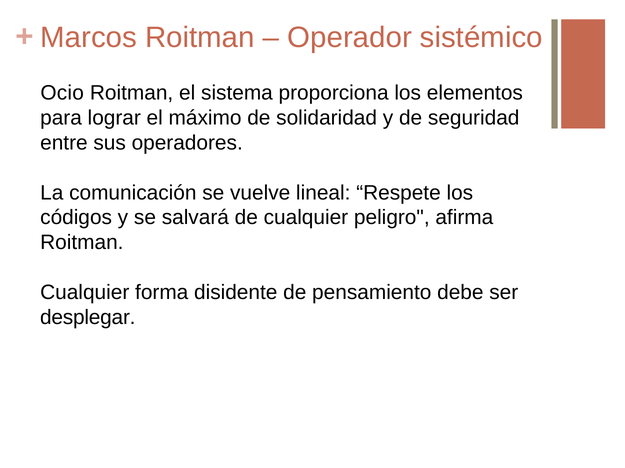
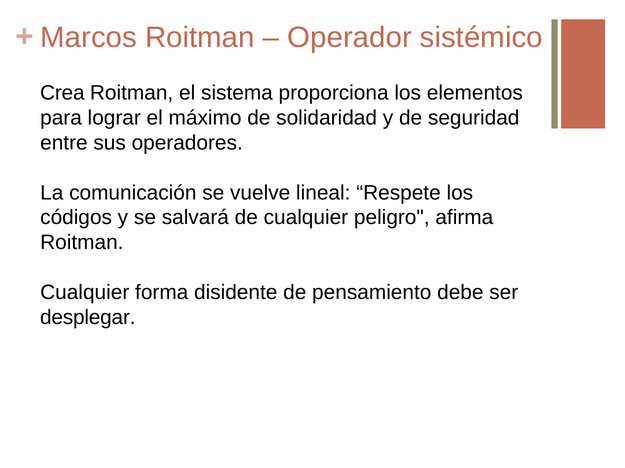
Ocio: Ocio -> Crea
